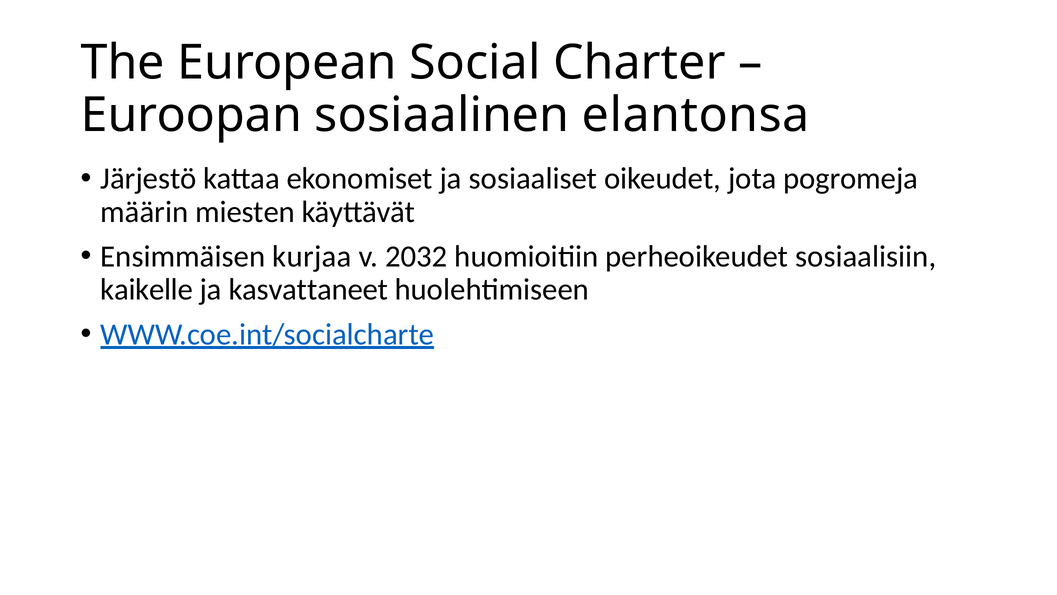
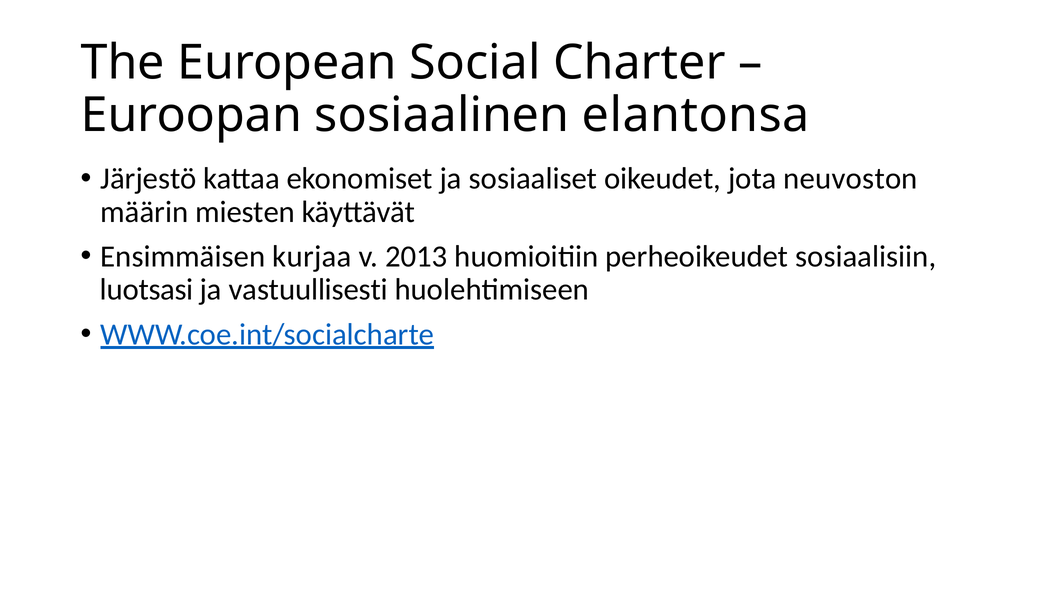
pogromeja: pogromeja -> neuvoston
2032: 2032 -> 2013
kaikelle: kaikelle -> luotsasi
kasvattaneet: kasvattaneet -> vastuullisesti
